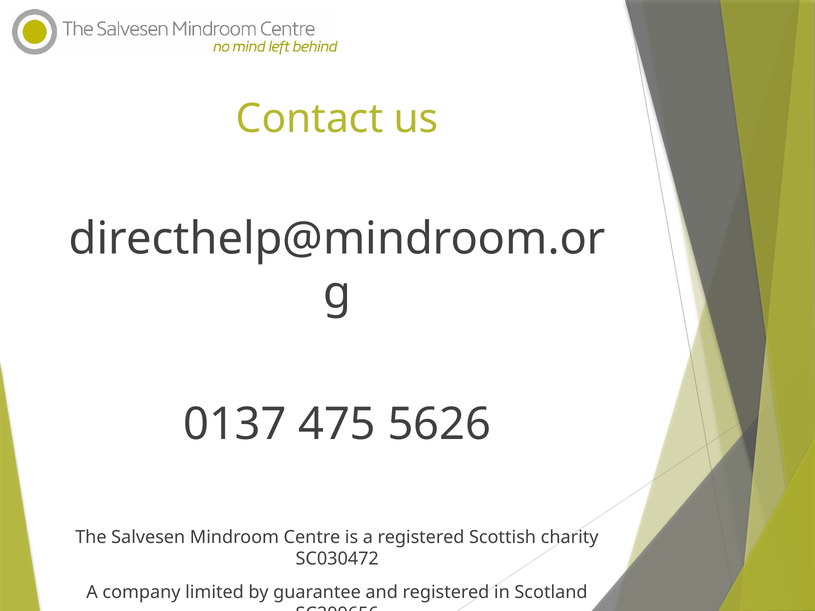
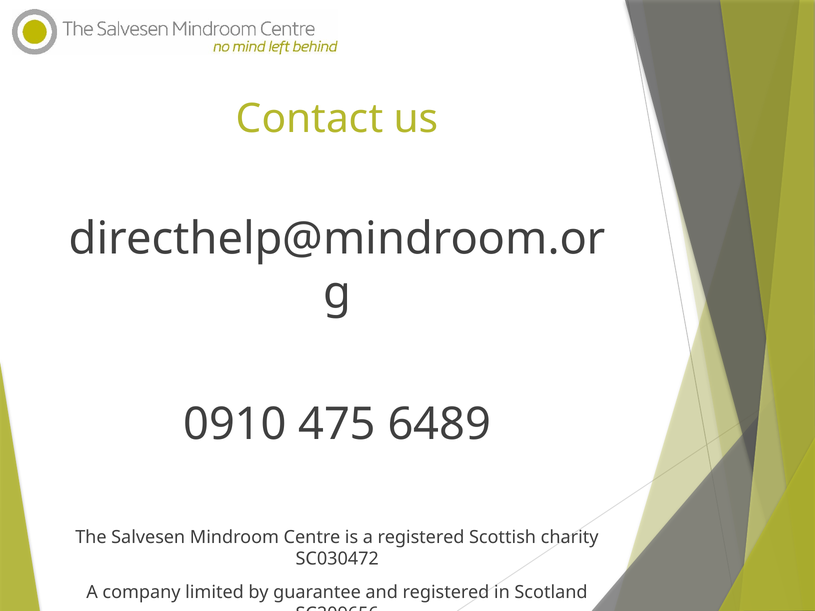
0137: 0137 -> 0910
5626: 5626 -> 6489
